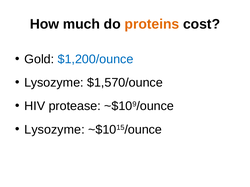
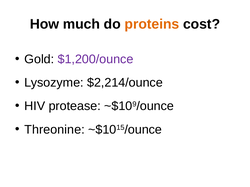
$1,200/ounce colour: blue -> purple
$1,570/ounce: $1,570/ounce -> $2,214/ounce
Lysozyme at (55, 130): Lysozyme -> Threonine
